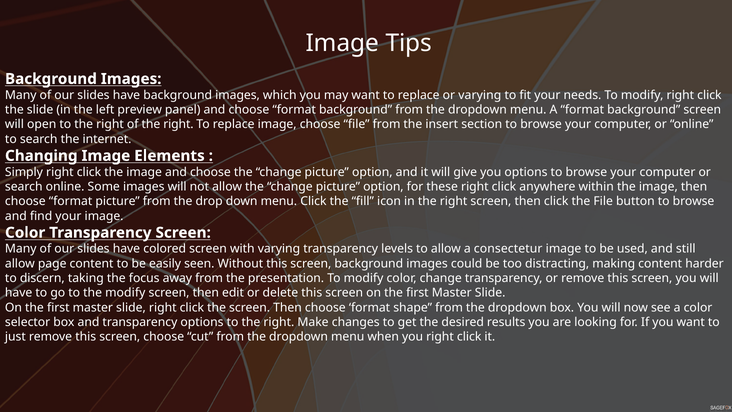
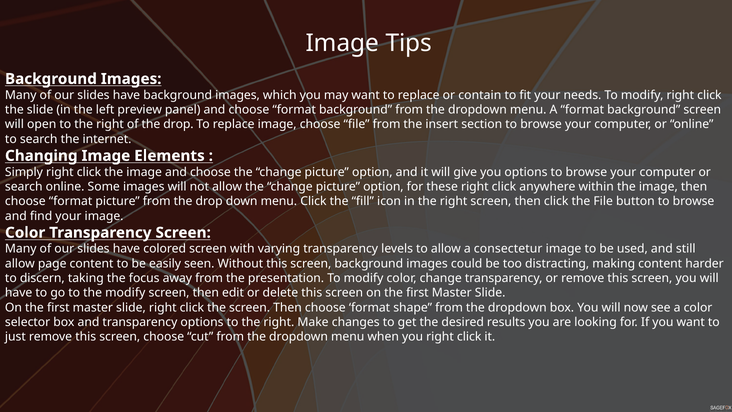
or varying: varying -> contain
of the right: right -> drop
